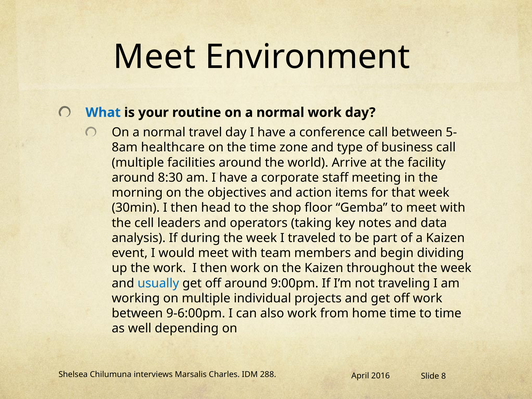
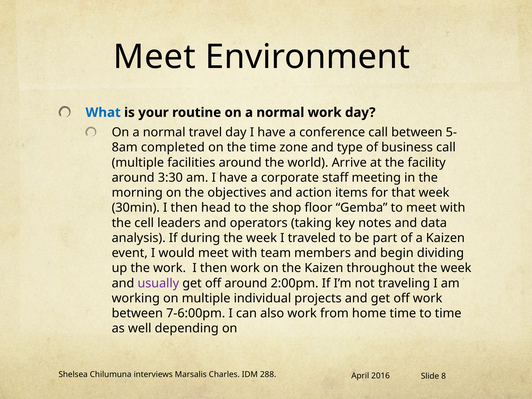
healthcare: healthcare -> completed
8:30: 8:30 -> 3:30
usually colour: blue -> purple
9:00pm: 9:00pm -> 2:00pm
9-6:00pm: 9-6:00pm -> 7-6:00pm
